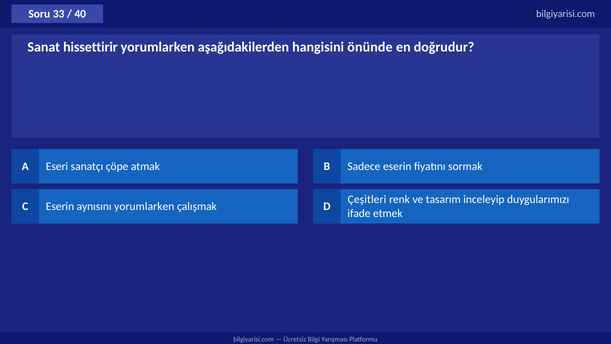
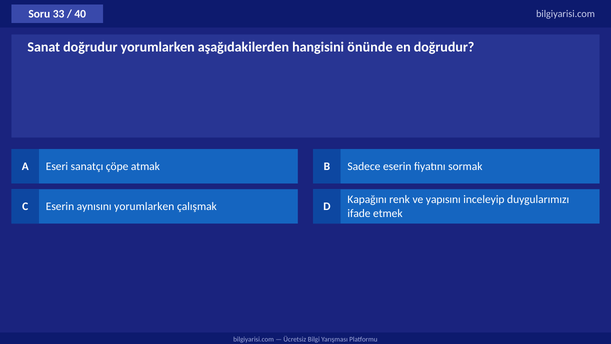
Sanat hissettirir: hissettirir -> doğrudur
Çeşitleri: Çeşitleri -> Kapağını
tasarım: tasarım -> yapısını
